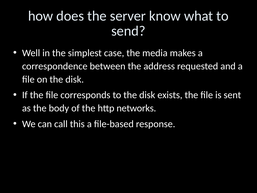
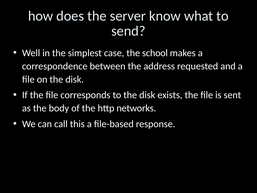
media: media -> school
